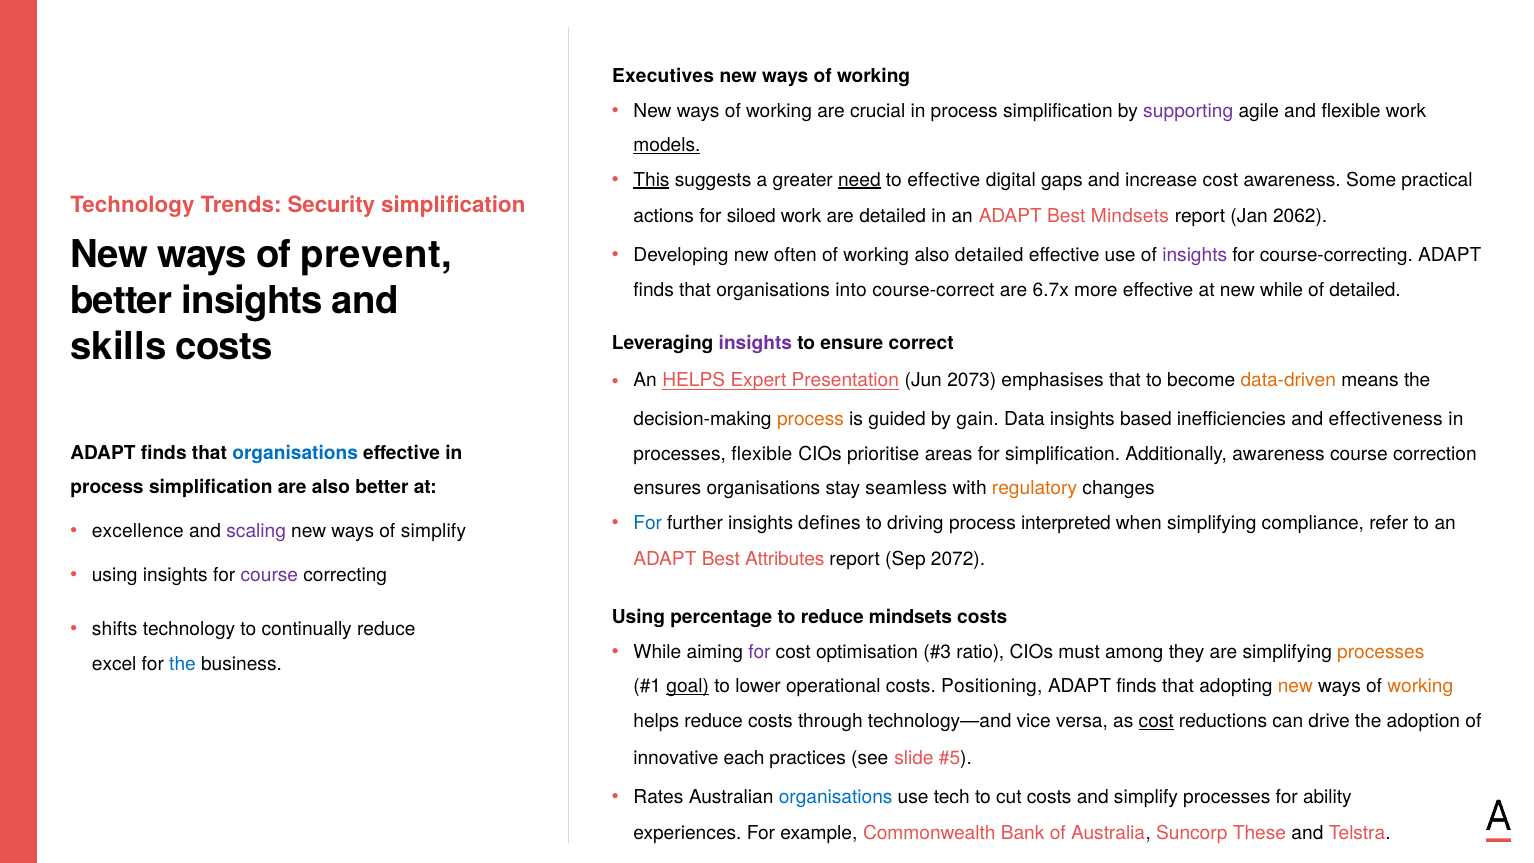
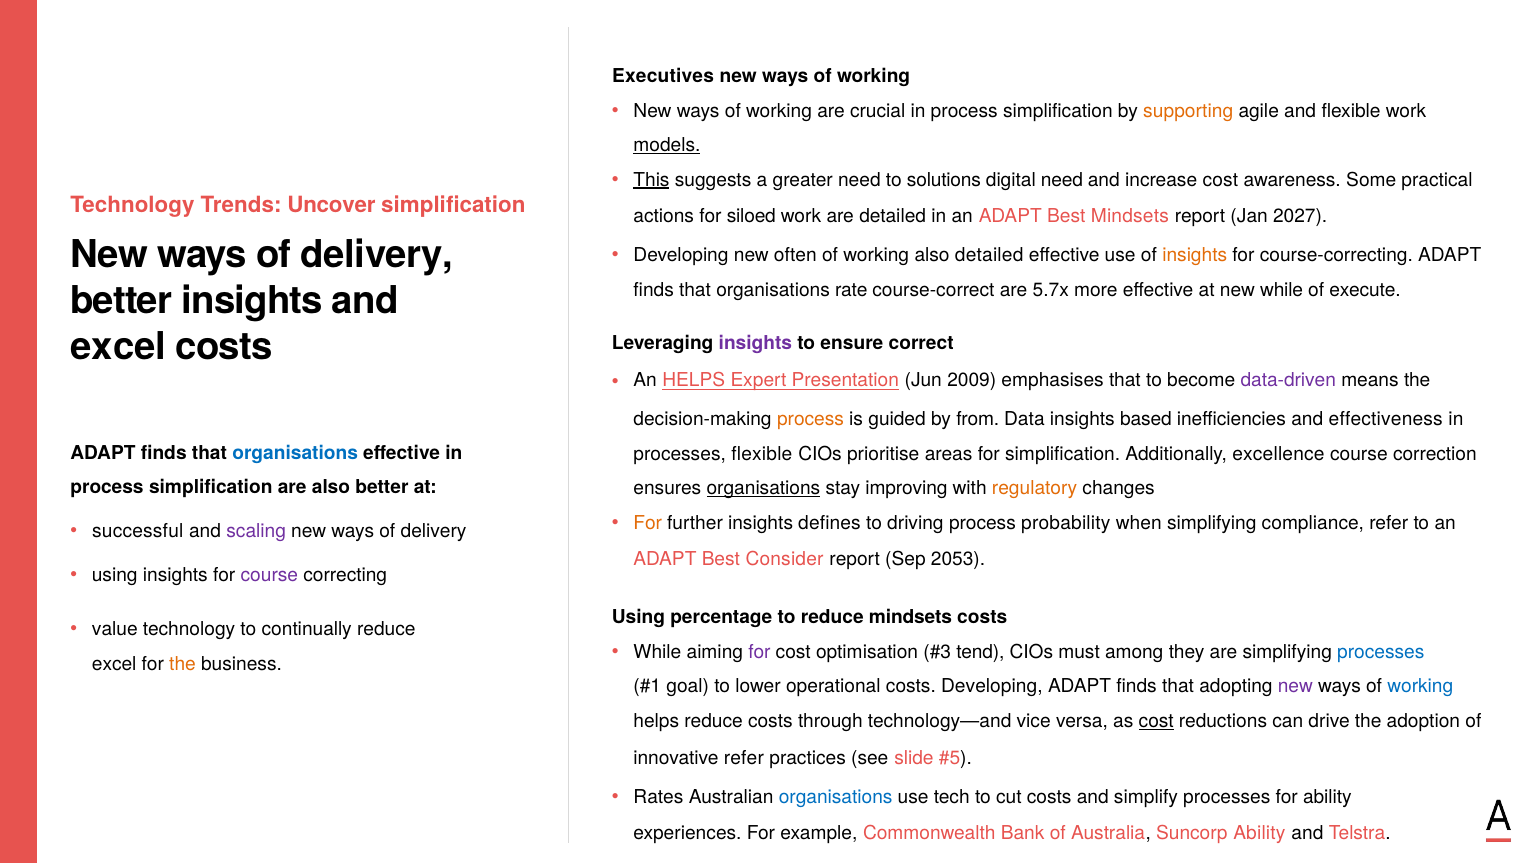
supporting colour: purple -> orange
need at (859, 180) underline: present -> none
to effective: effective -> solutions
digital gaps: gaps -> need
Security: Security -> Uncover
2062: 2062 -> 2027
prevent at (376, 255): prevent -> delivery
insights at (1195, 255) colour: purple -> orange
into: into -> rate
6.7x: 6.7x -> 5.7x
of detailed: detailed -> execute
skills at (119, 347): skills -> excel
2073: 2073 -> 2009
data-driven colour: orange -> purple
gain: gain -> from
Additionally awareness: awareness -> excellence
organisations at (763, 488) underline: none -> present
seamless: seamless -> improving
For at (648, 523) colour: blue -> orange
interpreted: interpreted -> probability
excellence: excellence -> successful
simplify at (433, 531): simplify -> delivery
Attributes: Attributes -> Consider
2072: 2072 -> 2053
shifts: shifts -> value
ratio: ratio -> tend
processes at (1381, 652) colour: orange -> blue
the at (183, 664) colour: blue -> orange
goal underline: present -> none
costs Positioning: Positioning -> Developing
new at (1295, 687) colour: orange -> purple
working at (1420, 687) colour: orange -> blue
innovative each: each -> refer
Suncorp These: These -> Ability
